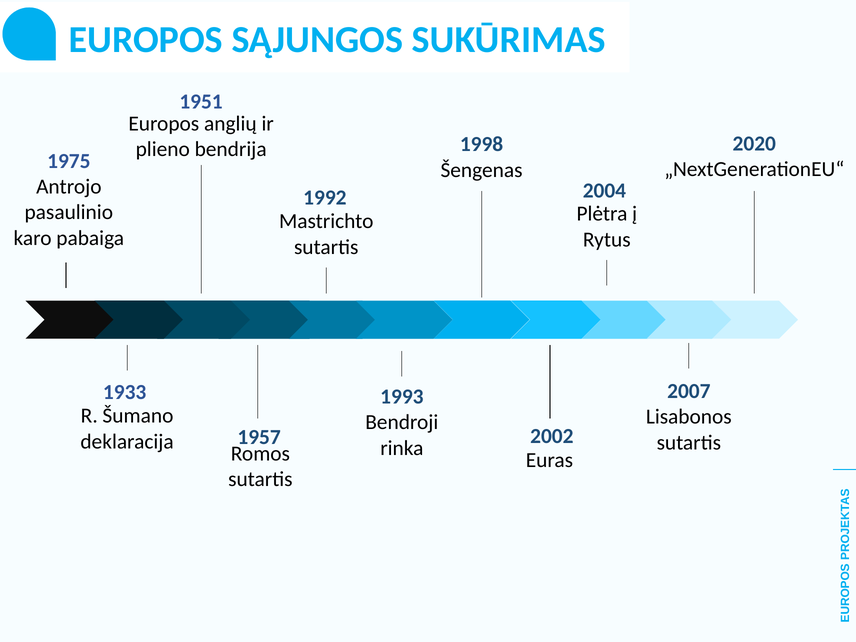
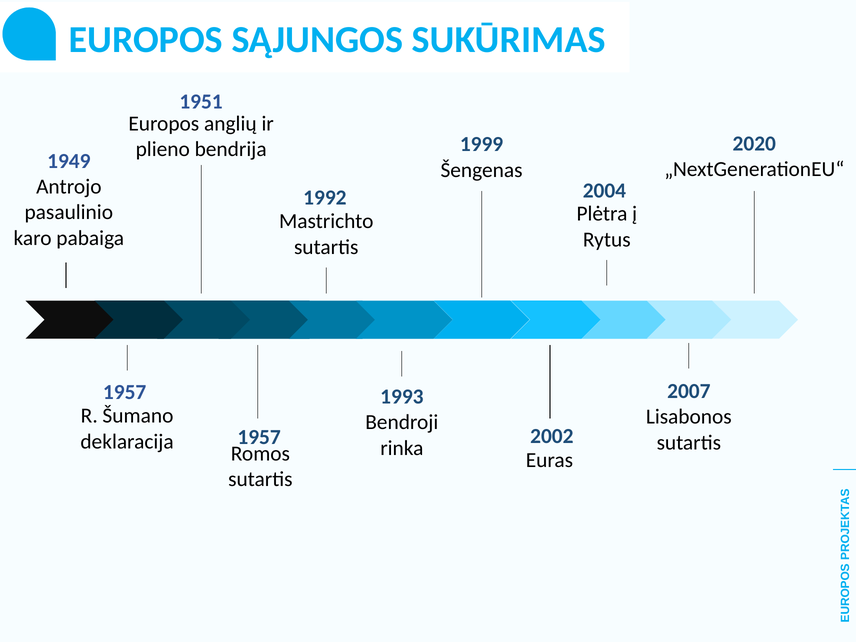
1998: 1998 -> 1999
1975: 1975 -> 1949
1933 at (125, 392): 1933 -> 1957
